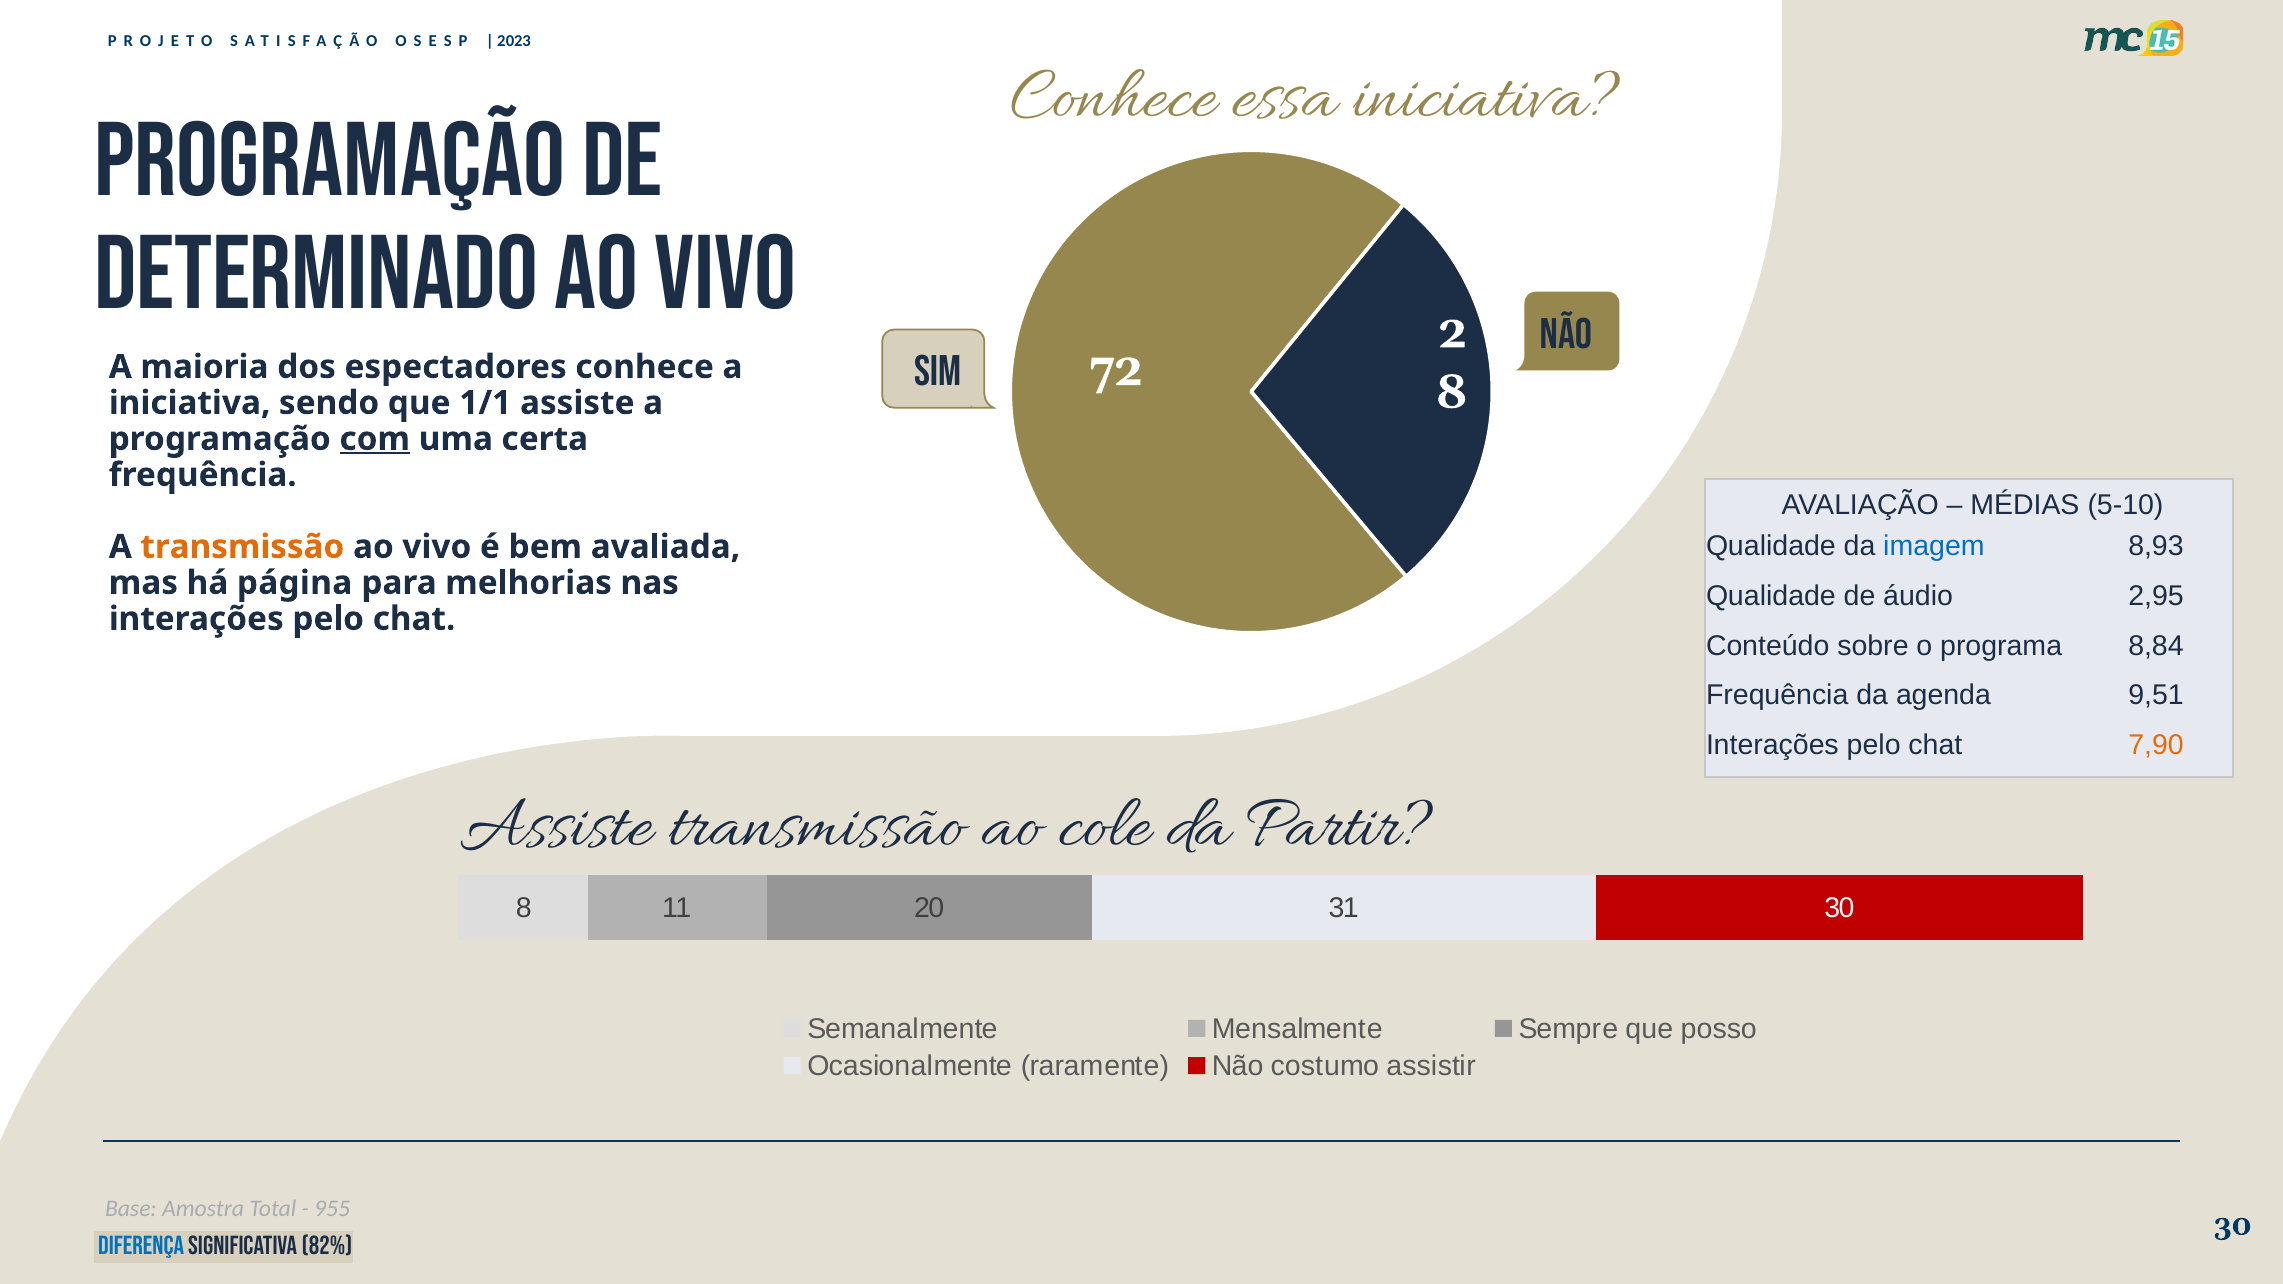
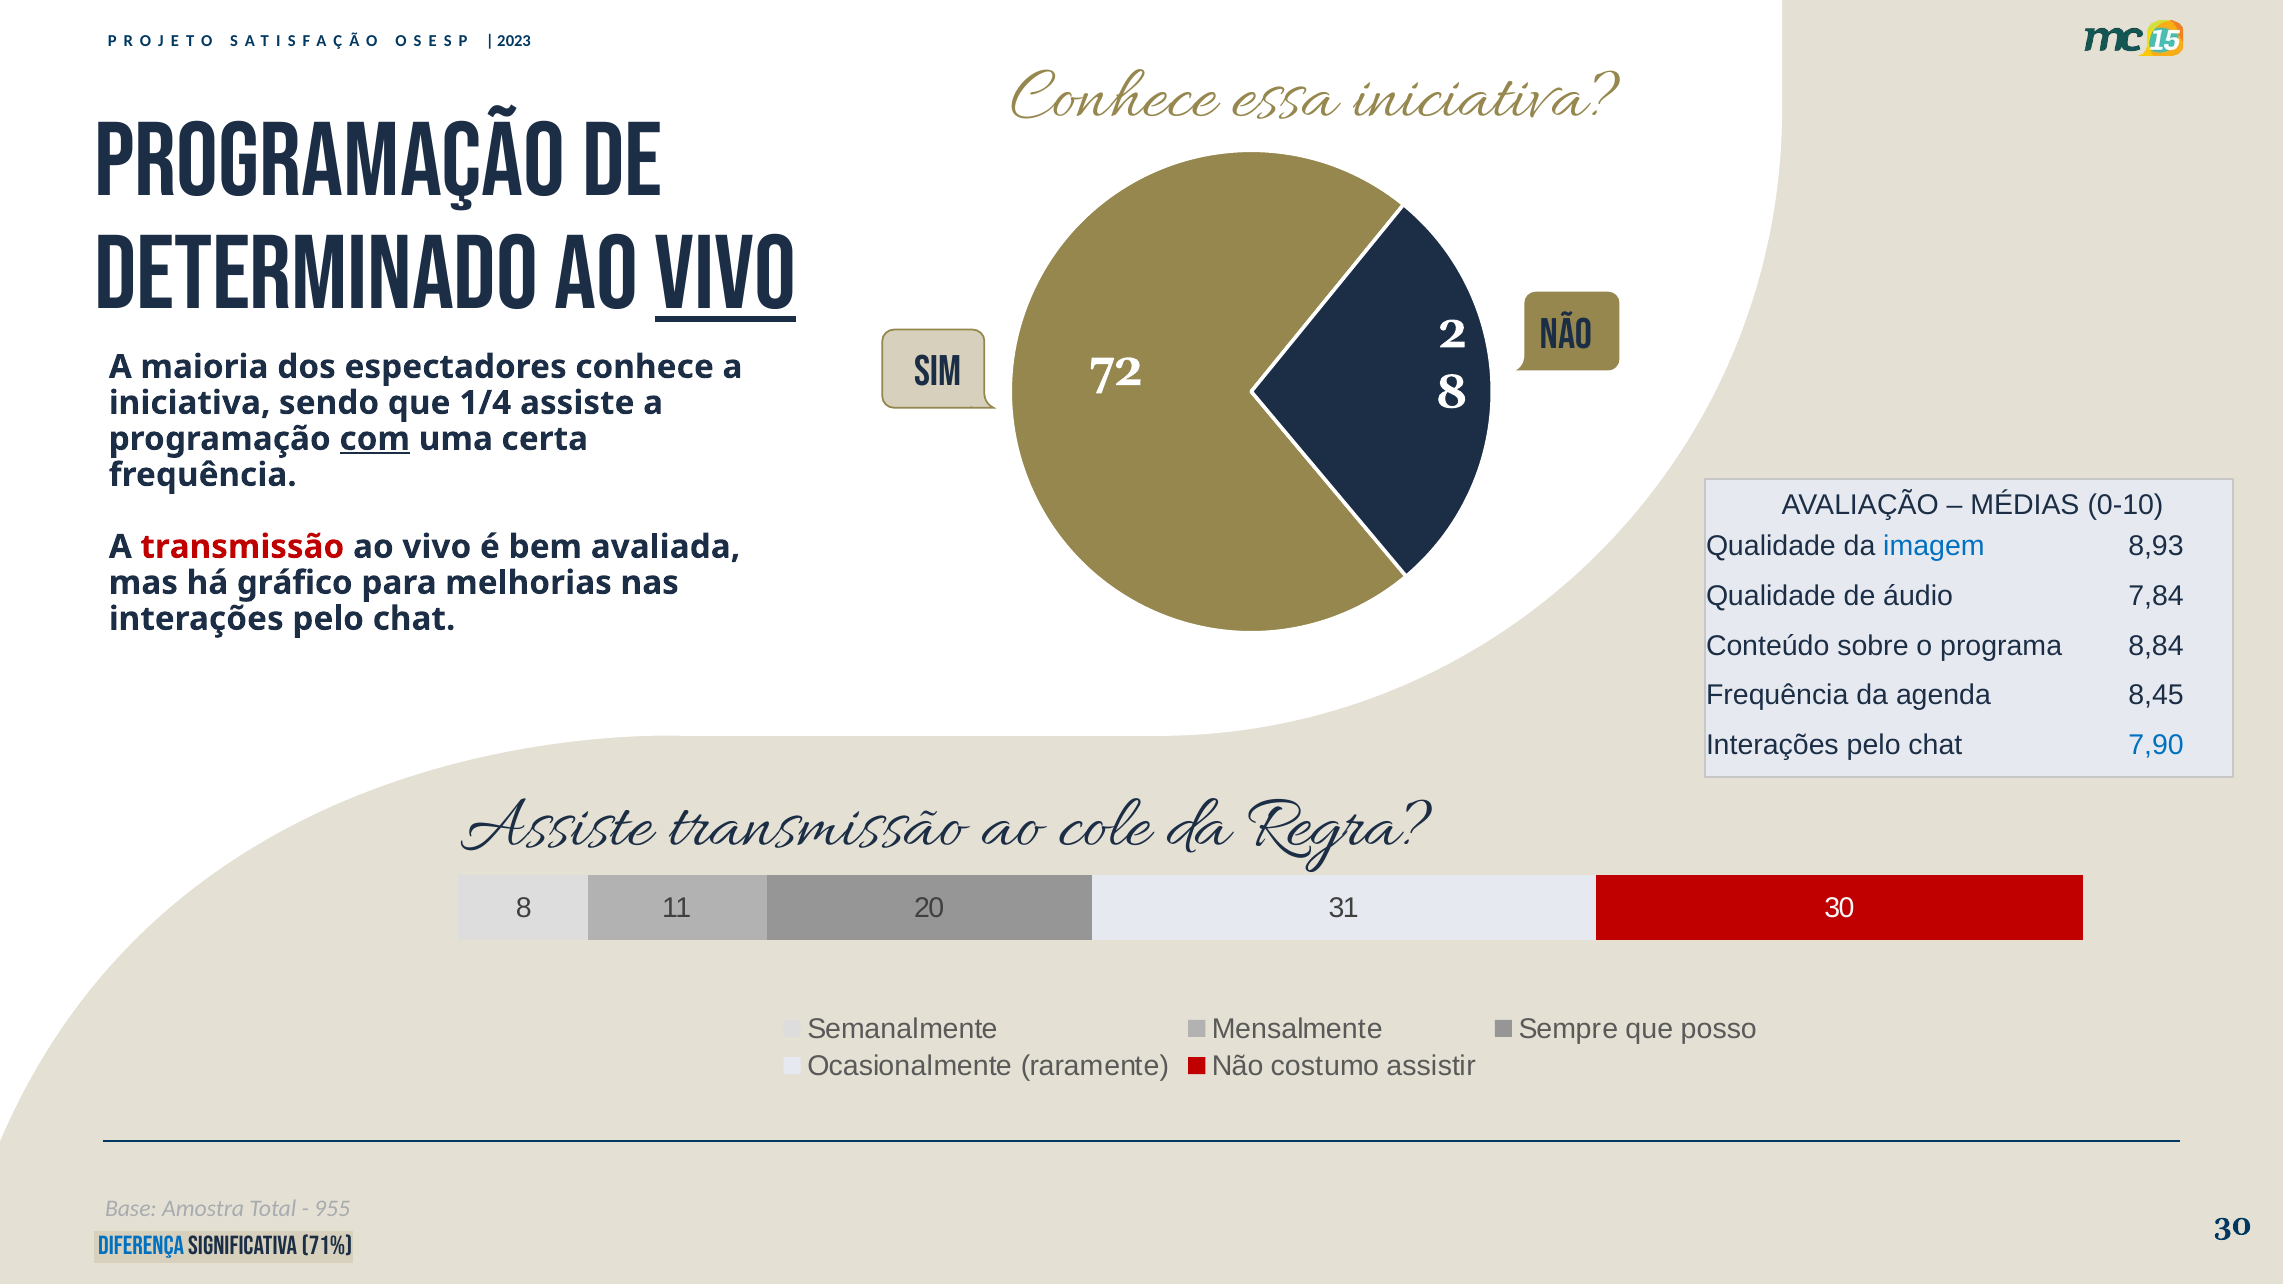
VIVO at (725, 274) underline: none -> present
1/1: 1/1 -> 1/4
5-10: 5-10 -> 0-10
transmissão at (242, 547) colour: orange -> red
página: página -> gráfico
2,95: 2,95 -> 7,84
9,51: 9,51 -> 8,45
7,90 colour: orange -> blue
Partir: Partir -> Regra
82%: 82% -> 71%
